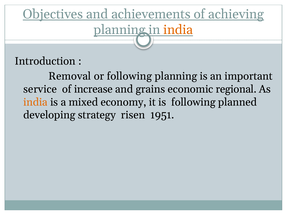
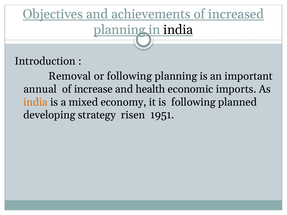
achieving: achieving -> increased
india at (178, 30) colour: orange -> black
service: service -> annual
grains: grains -> health
regional: regional -> imports
